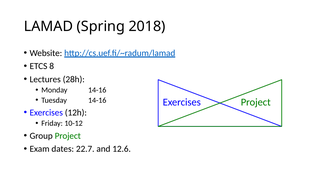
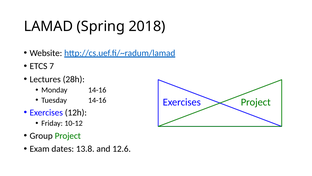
8: 8 -> 7
22.7: 22.7 -> 13.8
